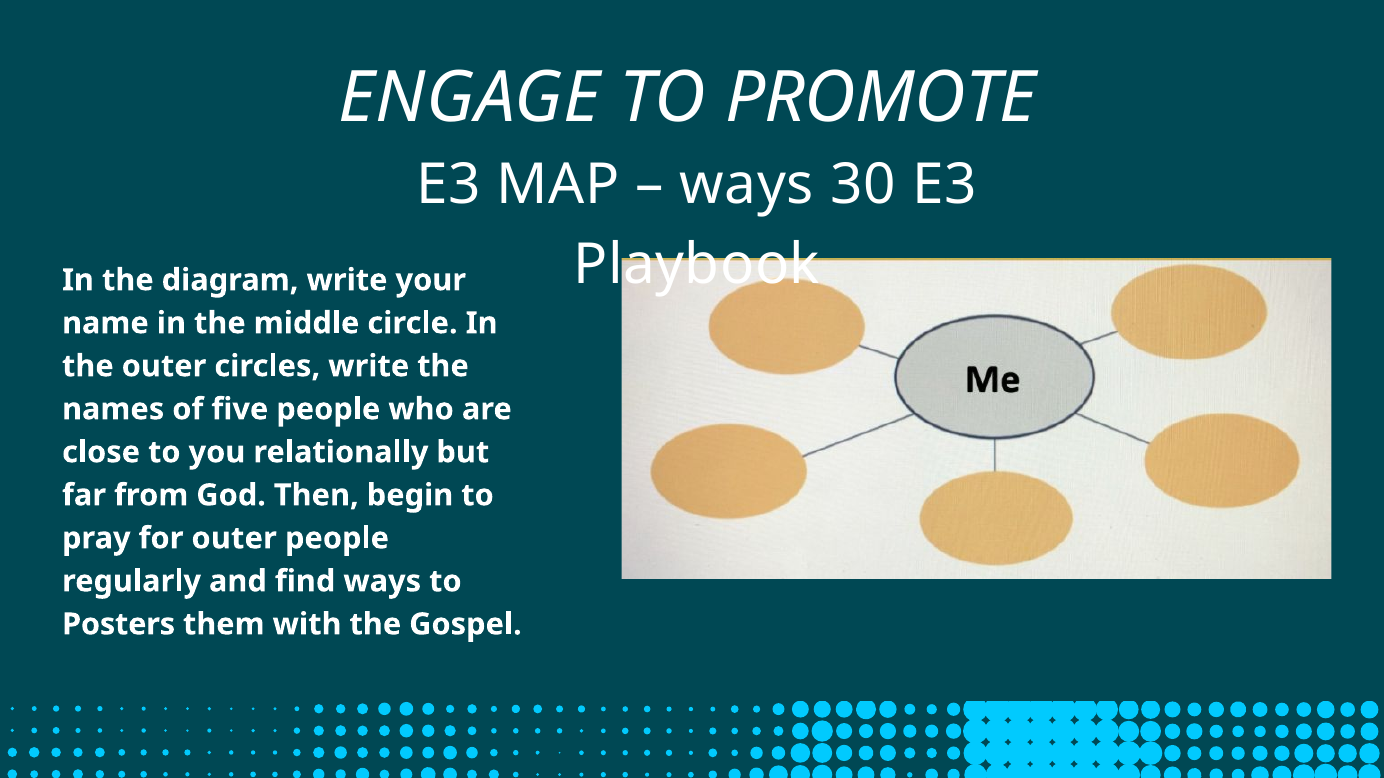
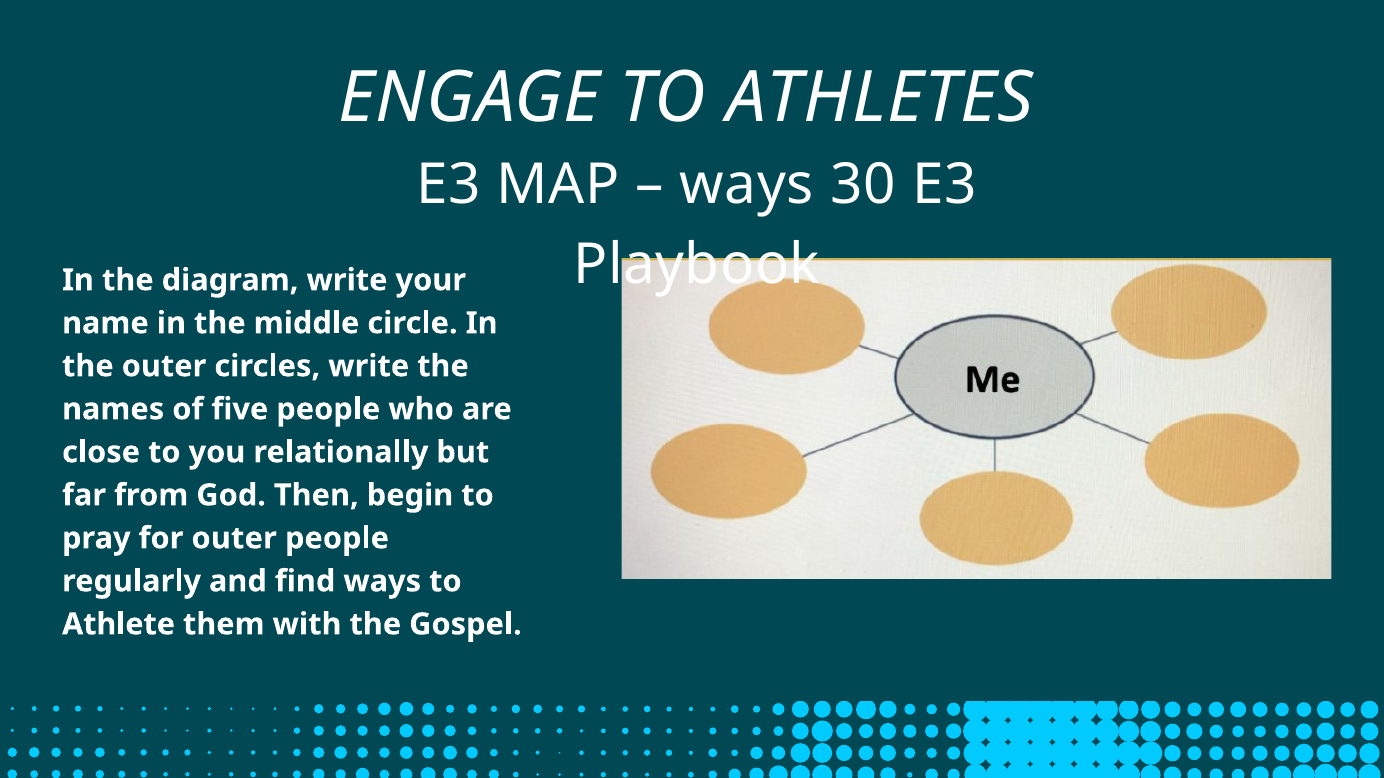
PROMOTE: PROMOTE -> ATHLETES
Posters: Posters -> Athlete
